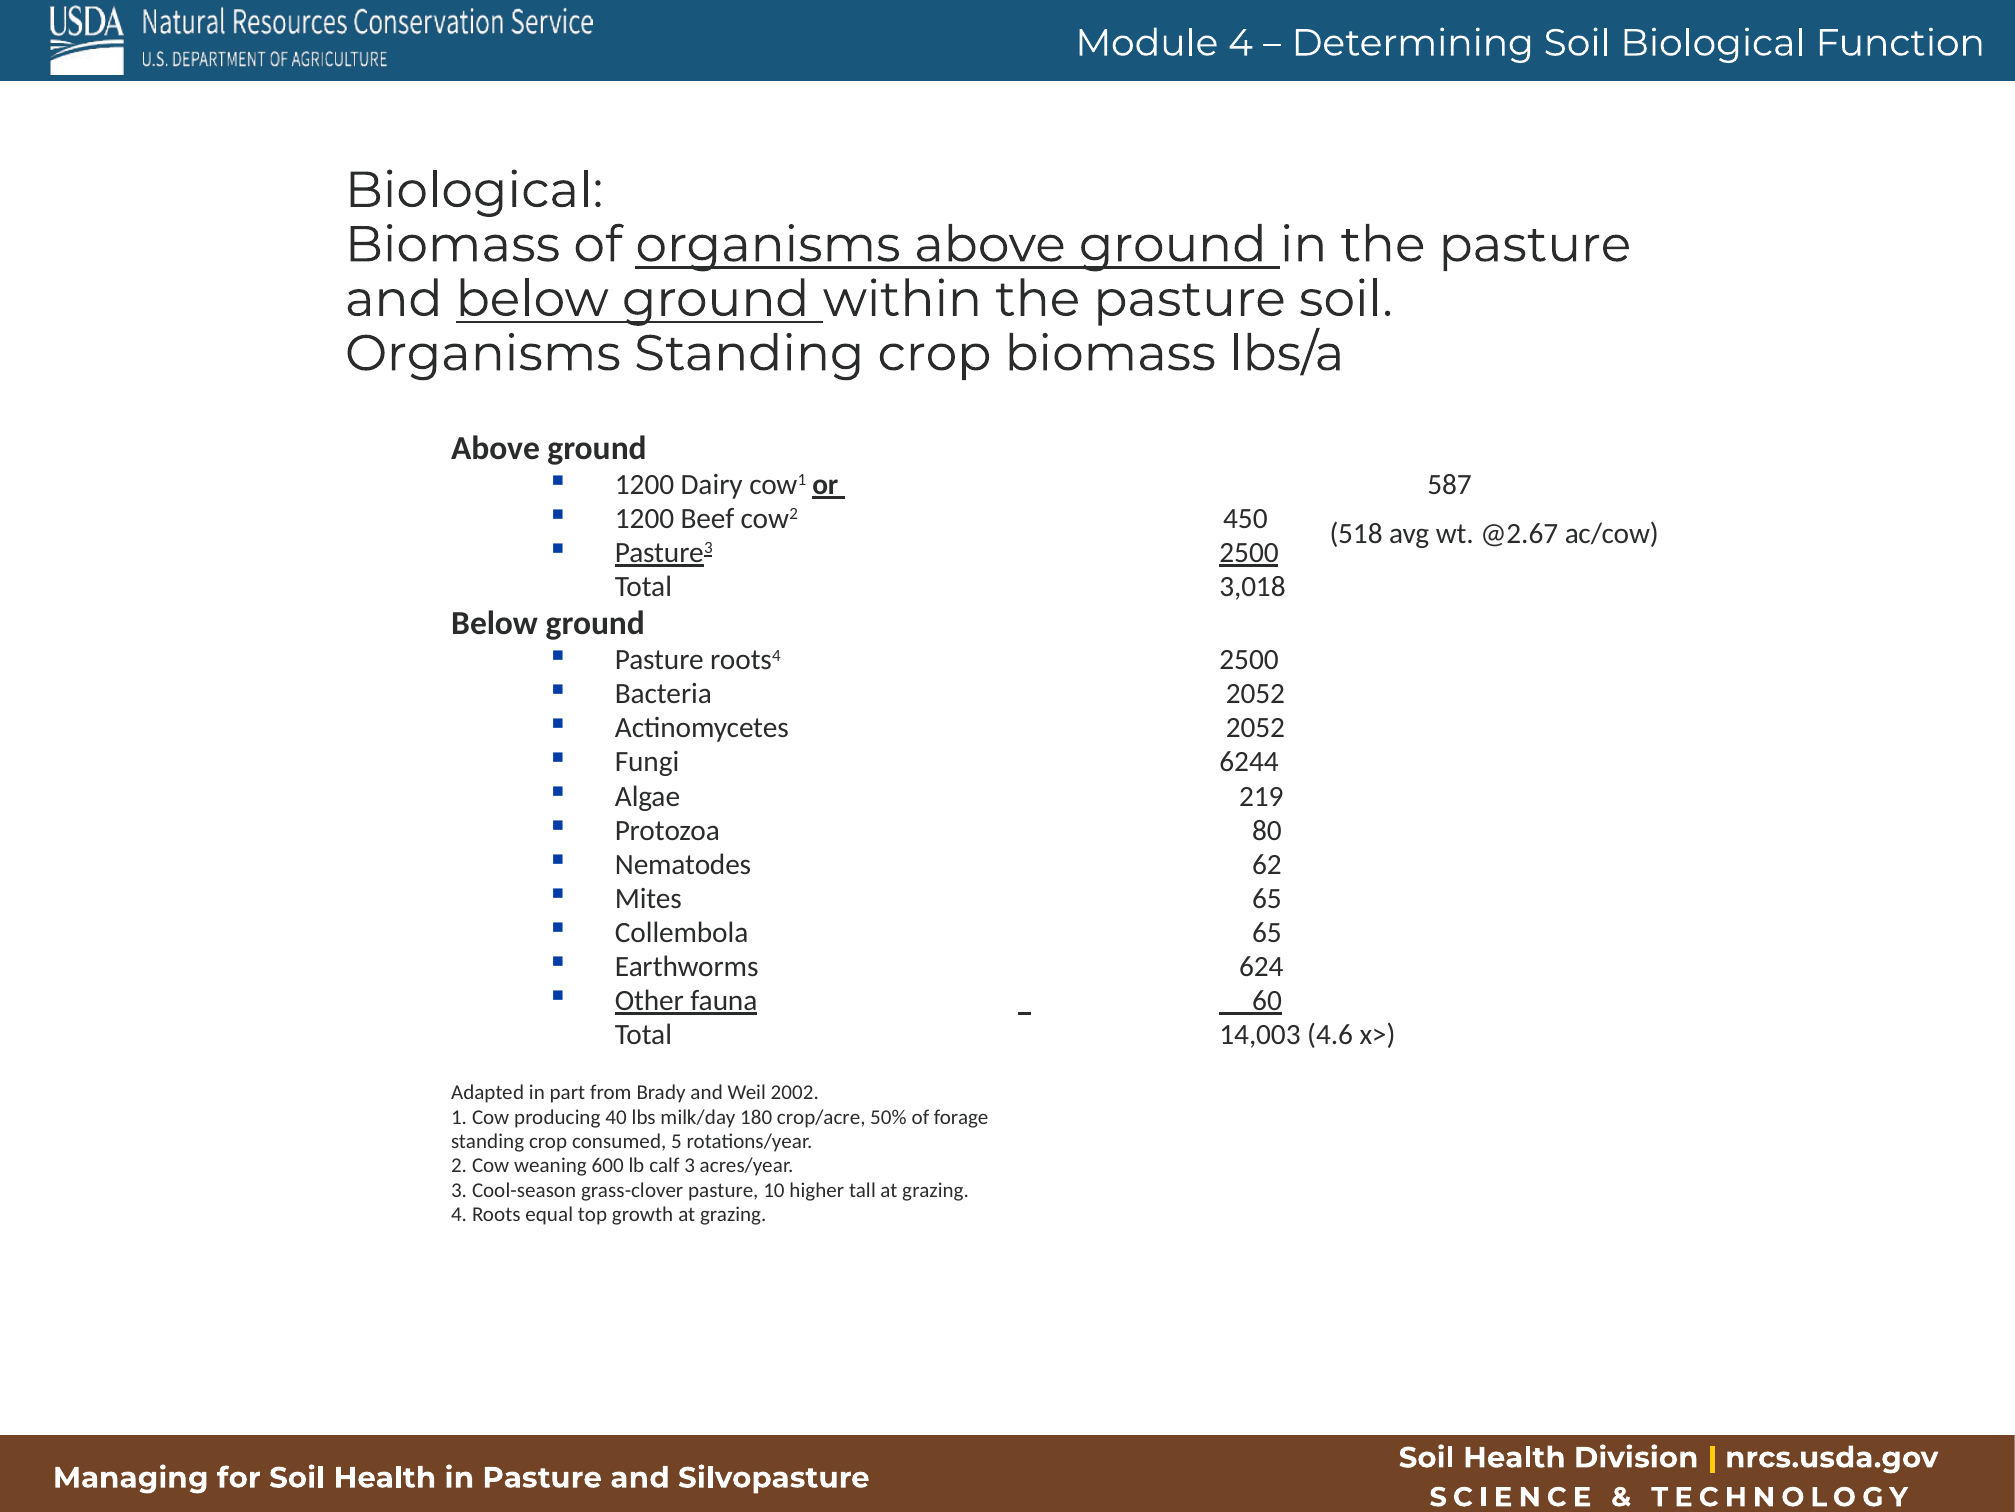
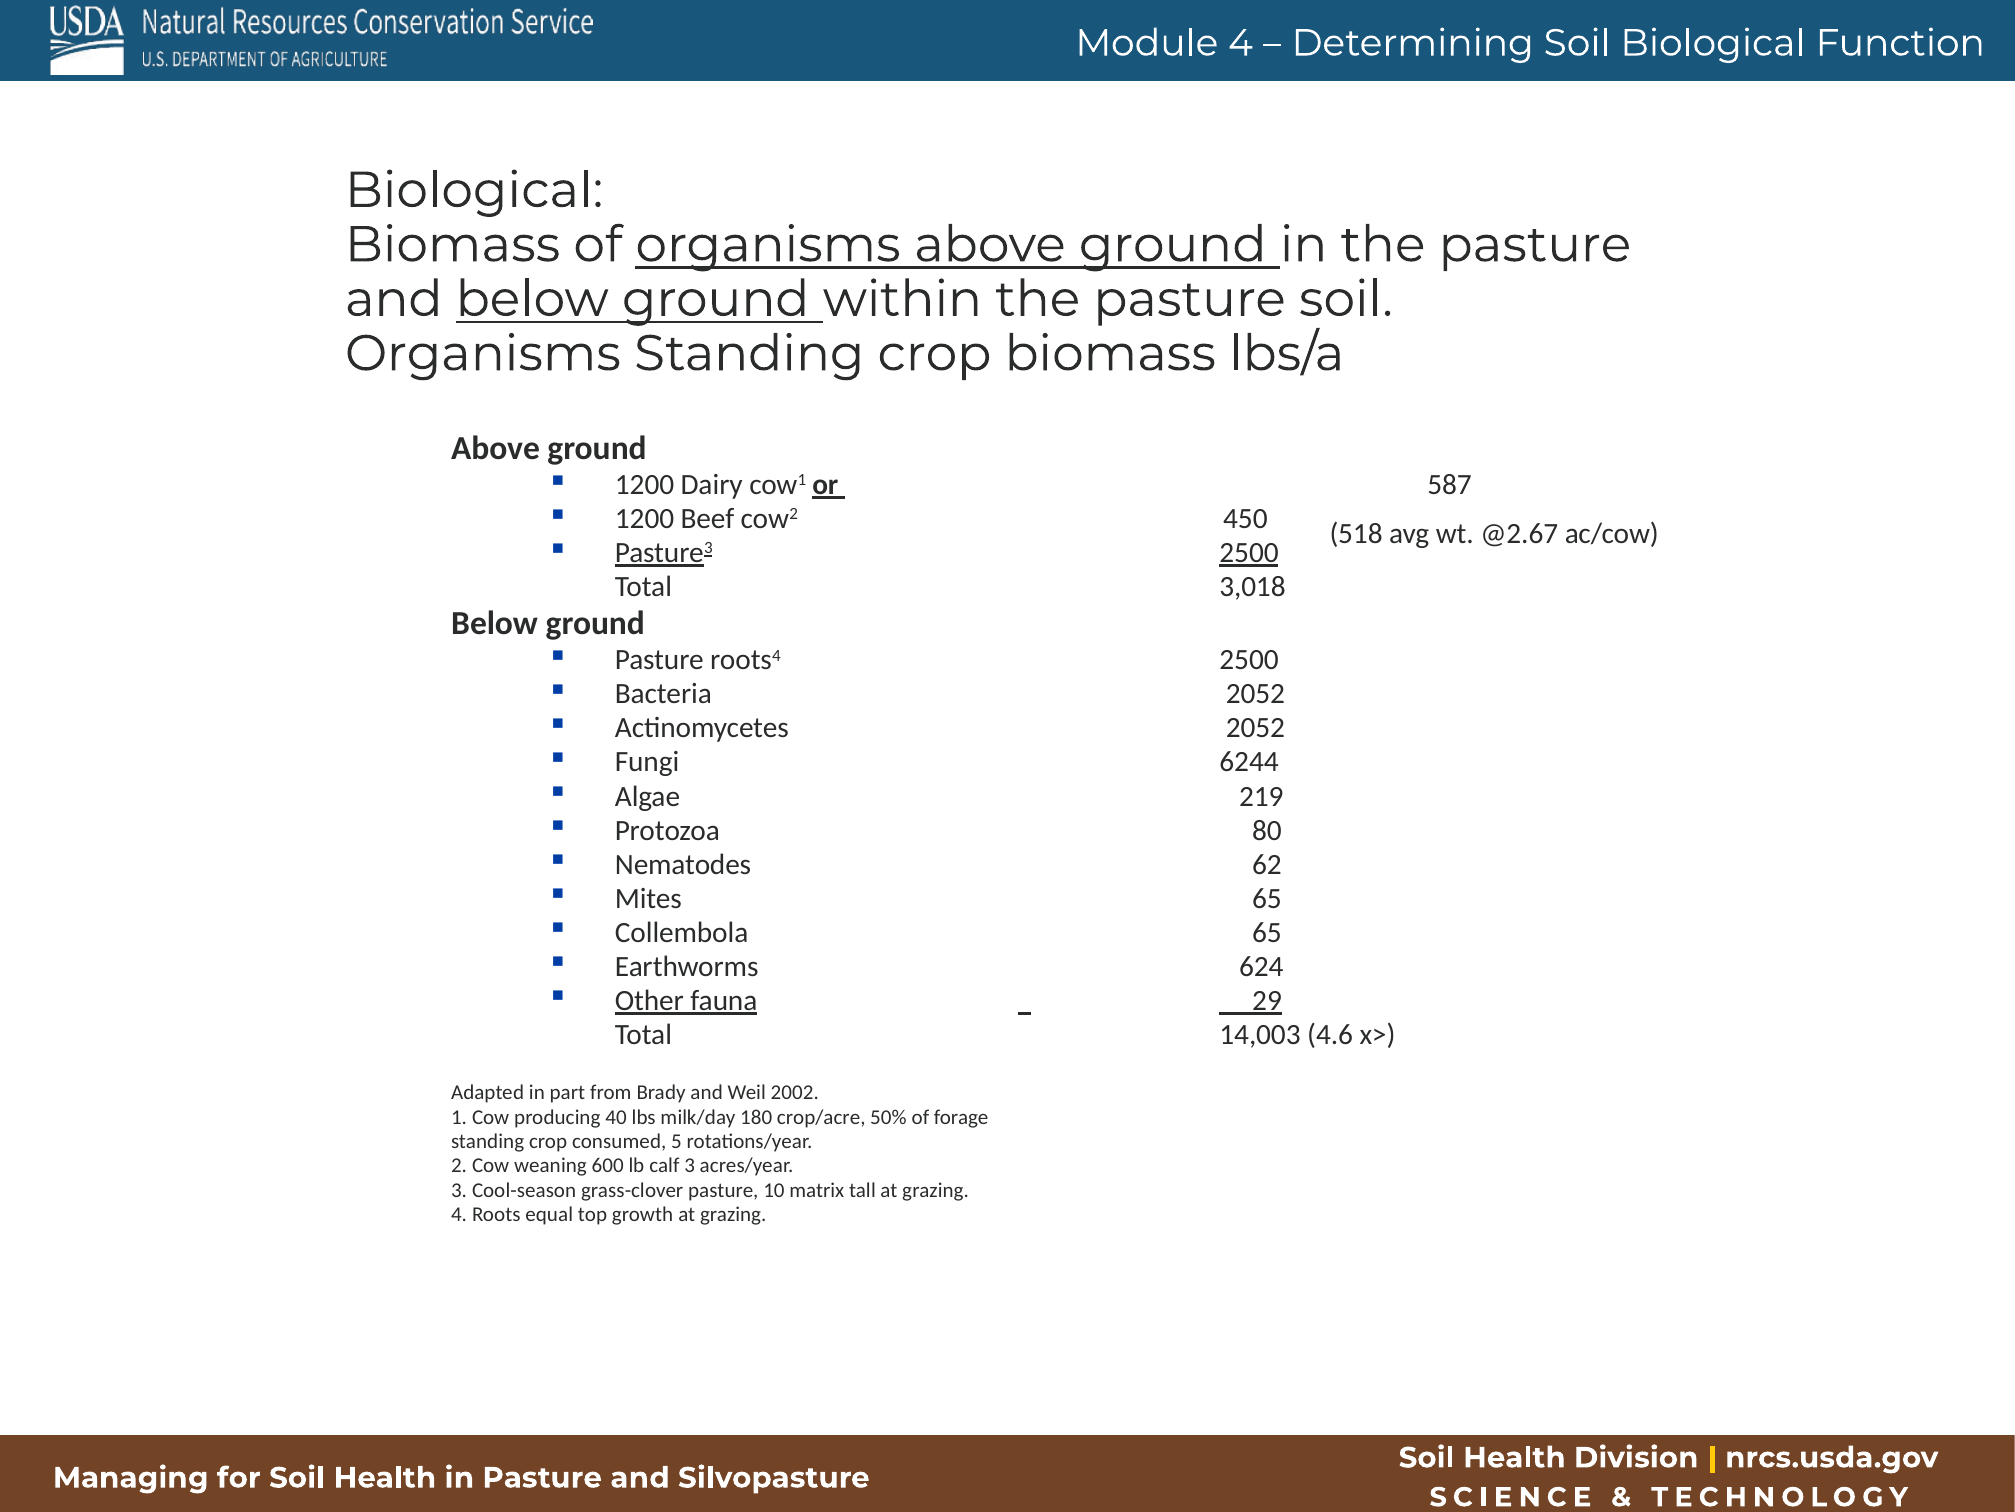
60: 60 -> 29
higher: higher -> matrix
